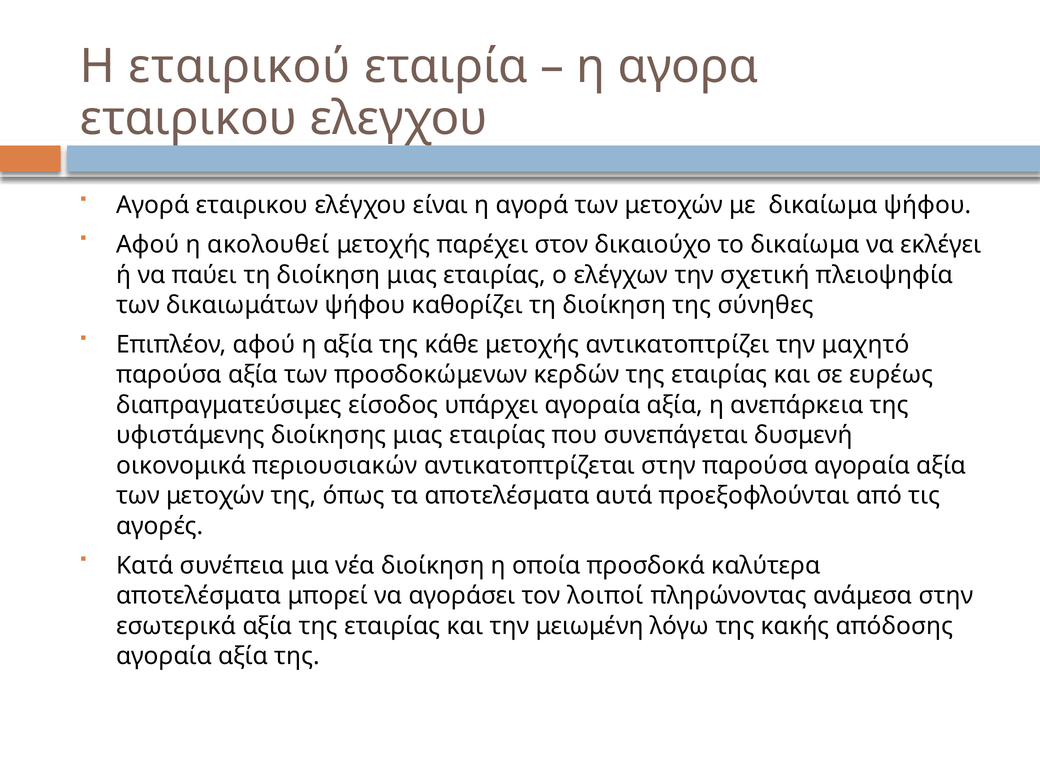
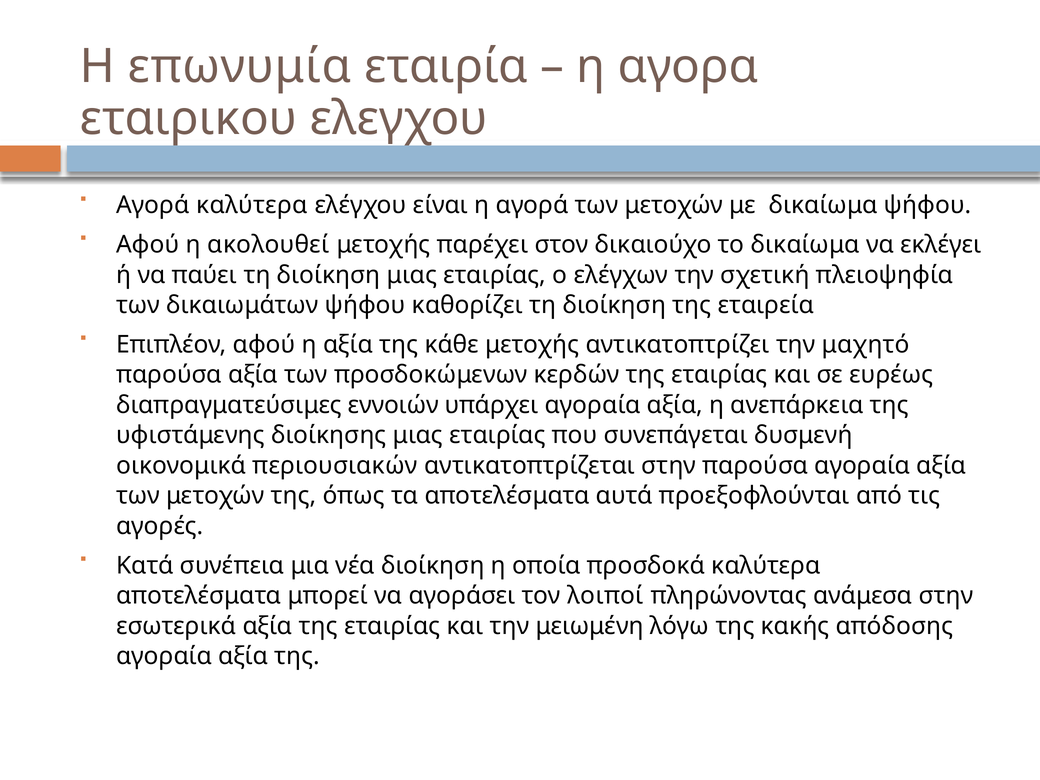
εταιρικού: εταιρικού -> επωνυμία
Αγορά εταιρικου: εταιρικου -> καλύτερα
σύνηθες: σύνηθες -> εταιρεία
είσοδος: είσοδος -> εννοιών
